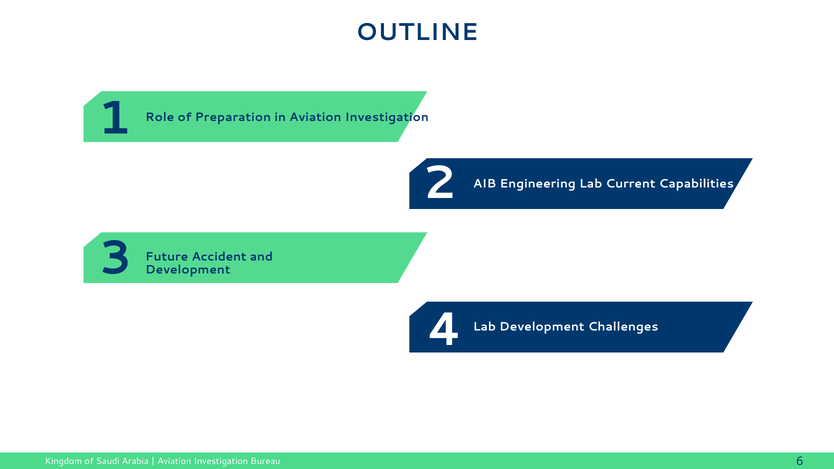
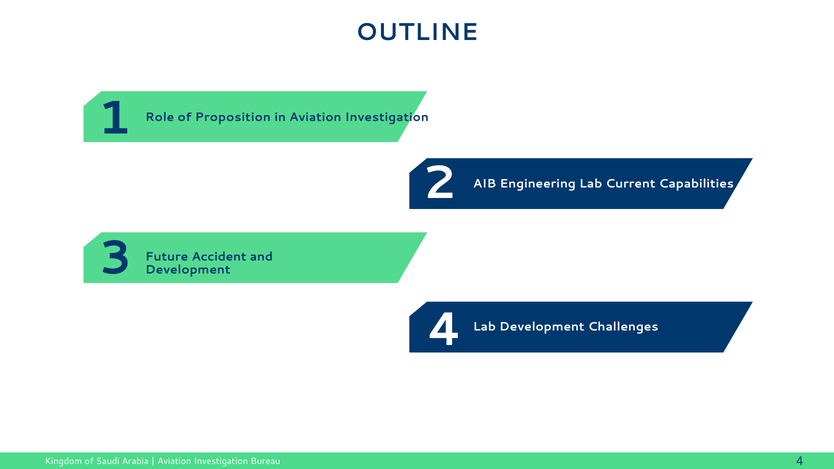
Preparation: Preparation -> Proposition
6 at (800, 462): 6 -> 4
